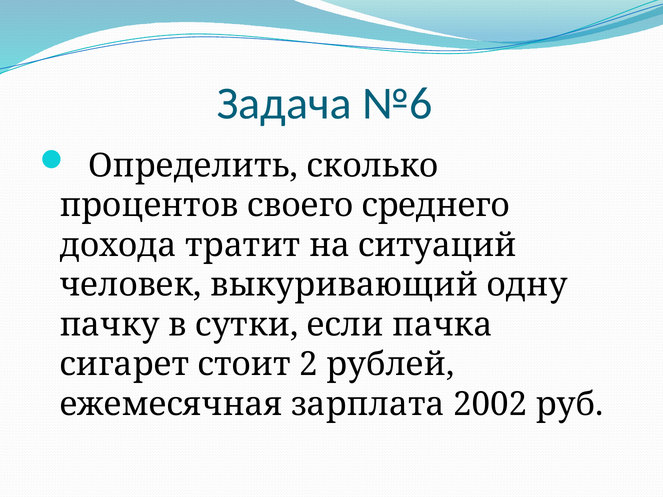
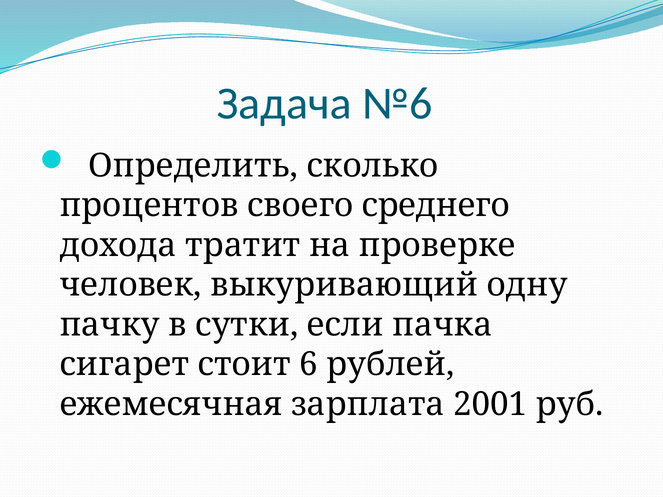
ситуаций: ситуаций -> проверке
2: 2 -> 6
2002: 2002 -> 2001
